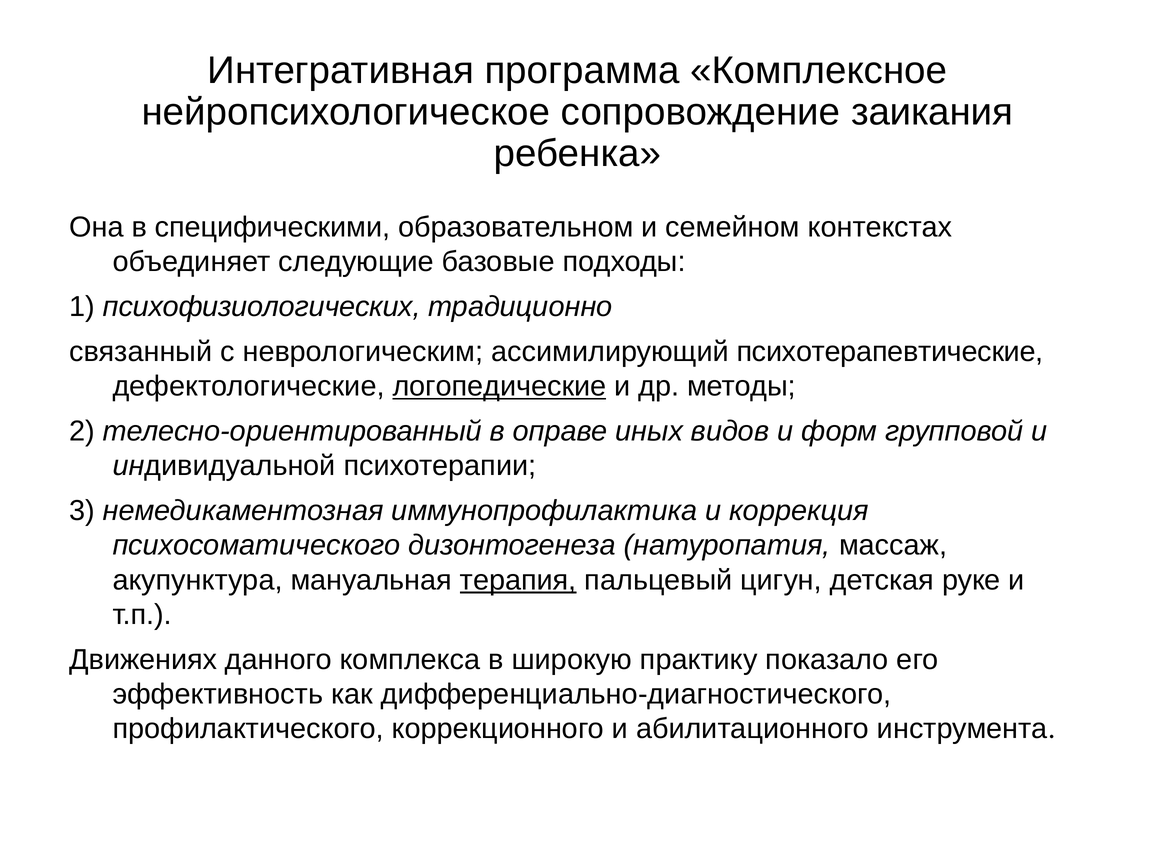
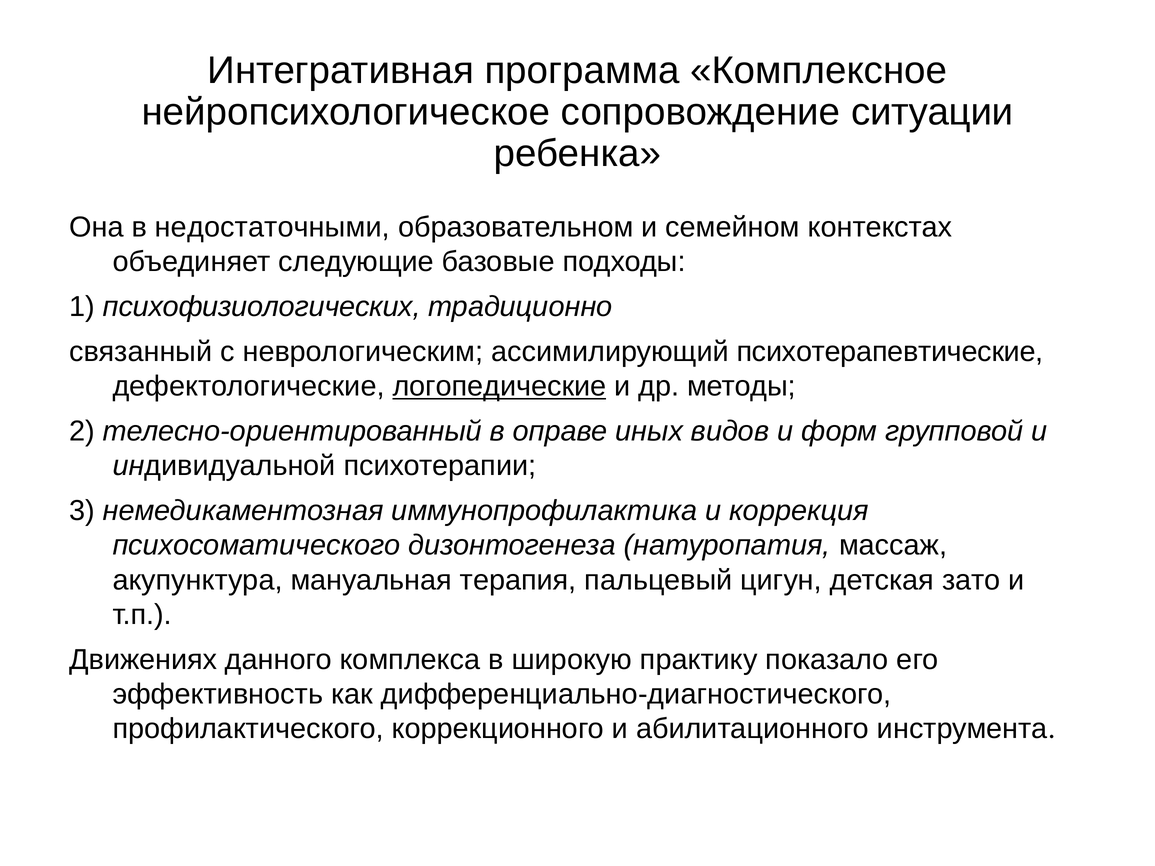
заикания: заикания -> ситуации
специфическими: специфическими -> недостаточными
терапия underline: present -> none
руке: руке -> зато
